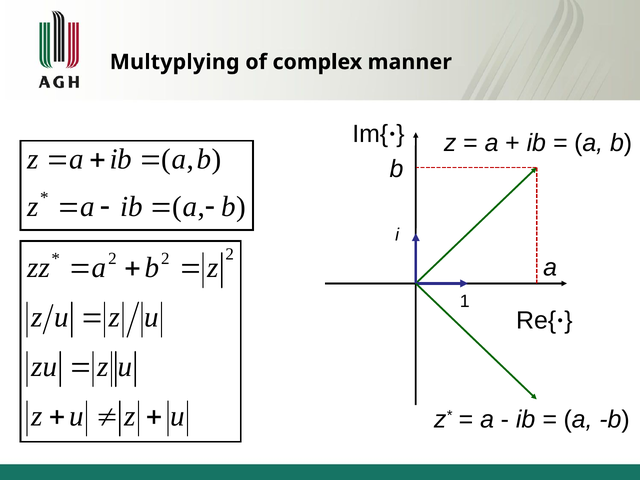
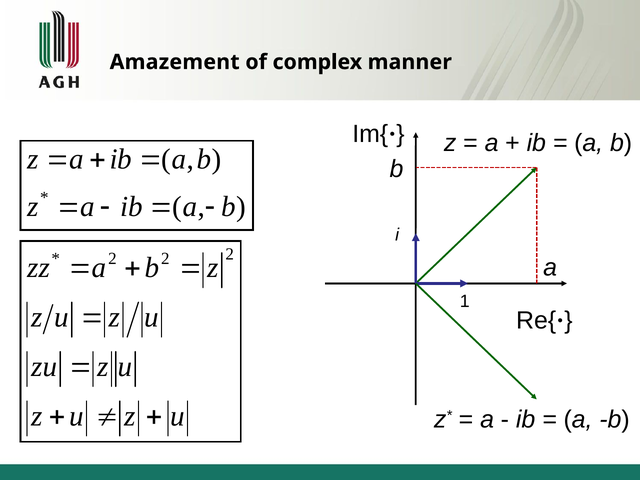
Multyplying: Multyplying -> Amazement
